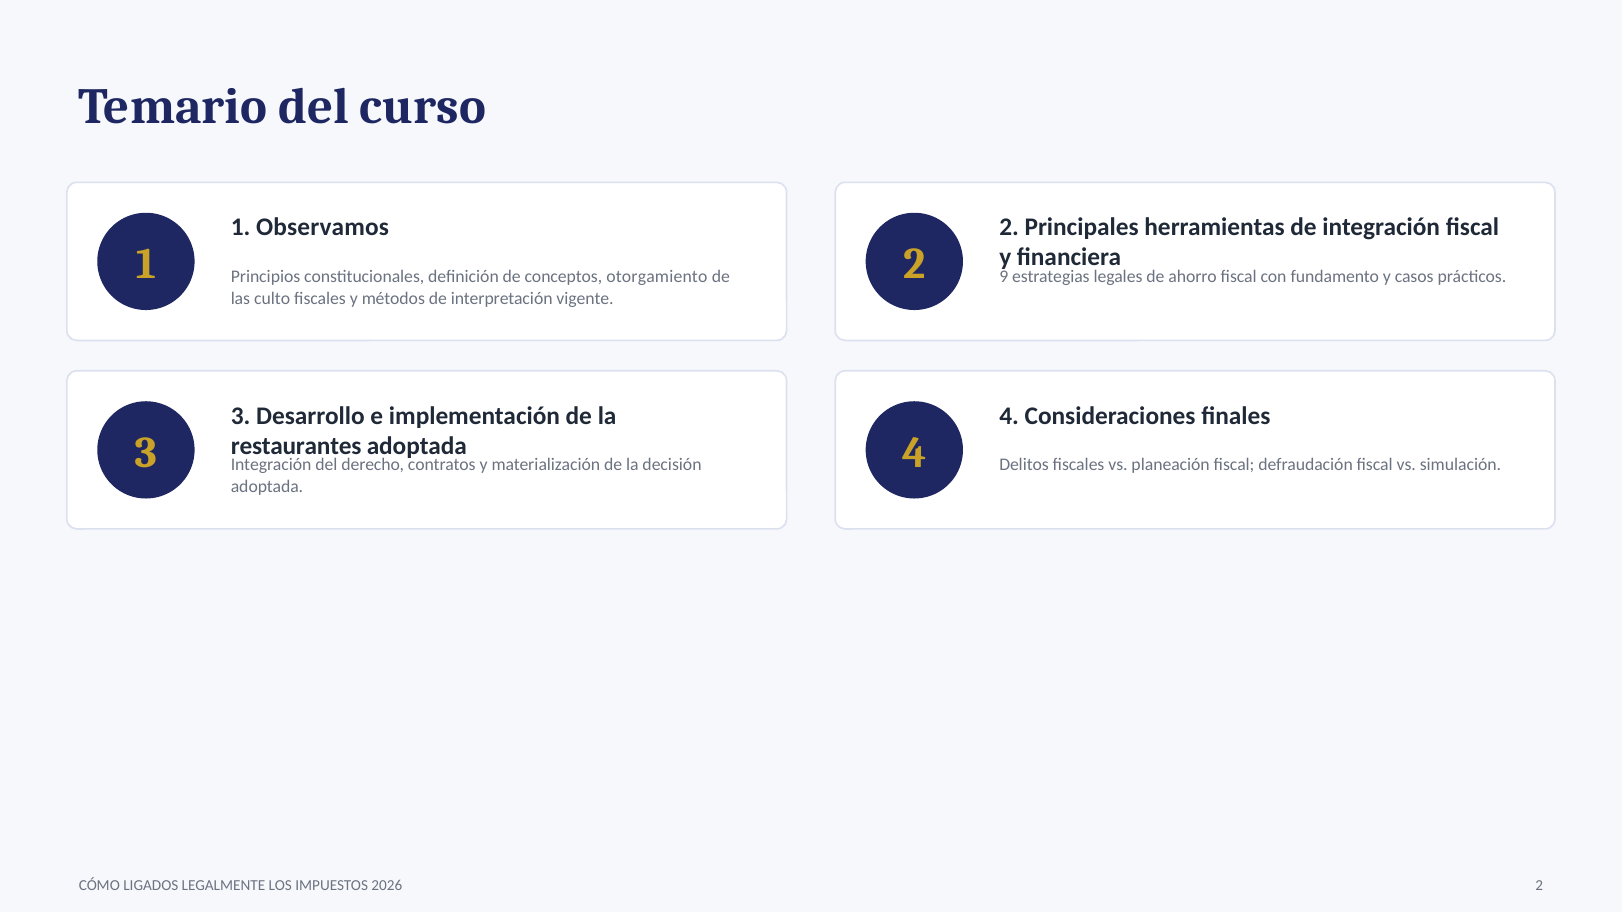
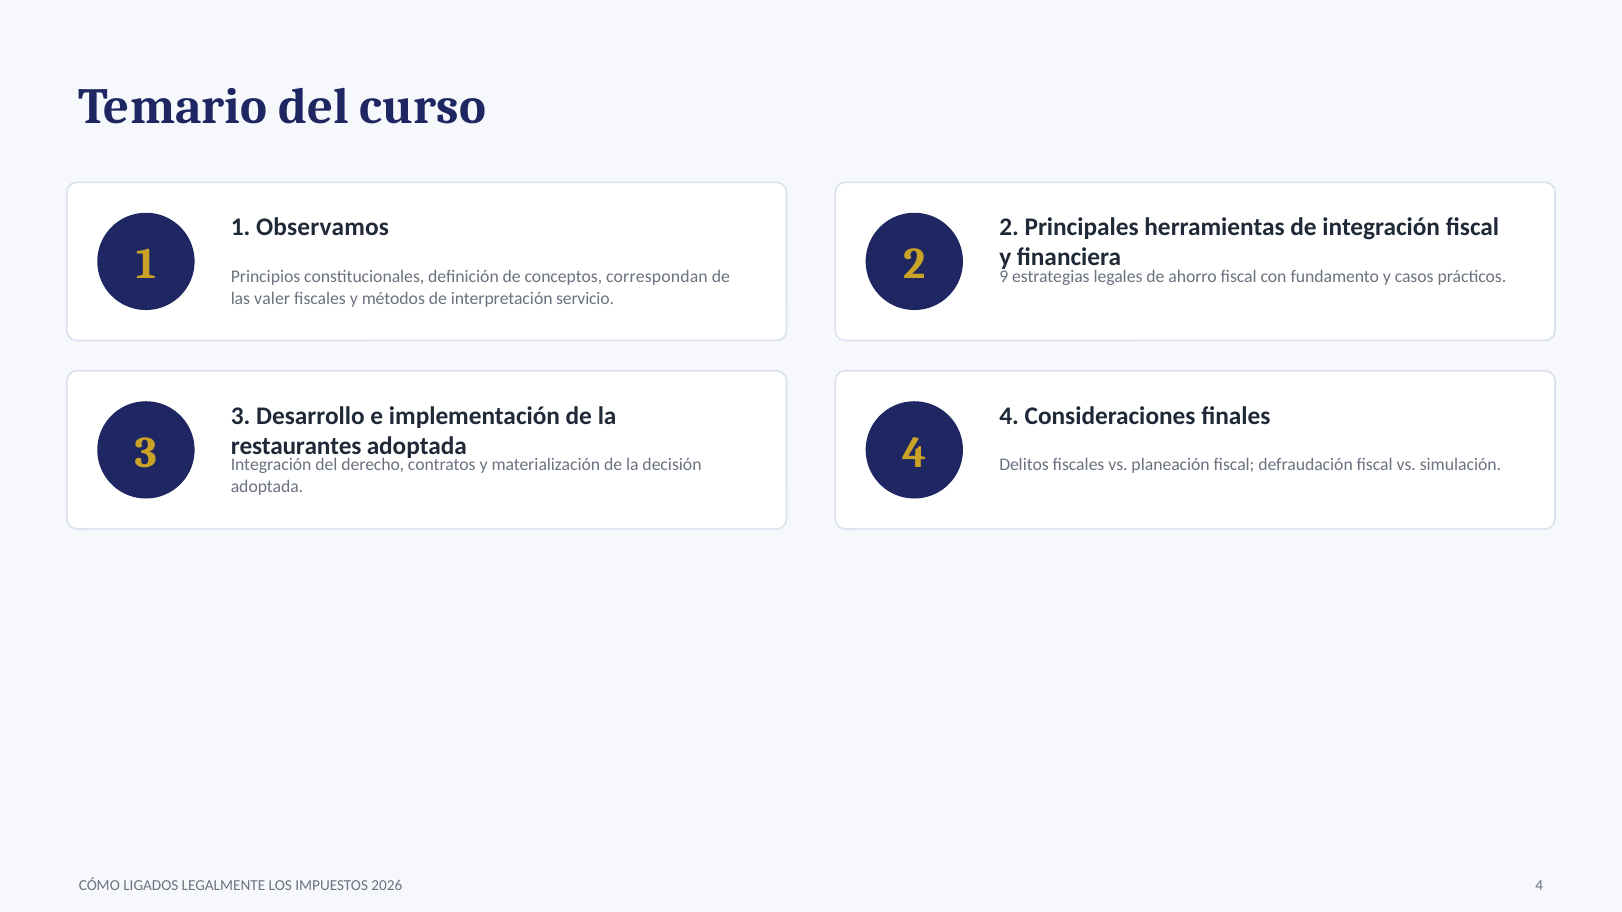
otorgamiento: otorgamiento -> correspondan
culto: culto -> valer
vigente: vigente -> servicio
2026 2: 2 -> 4
